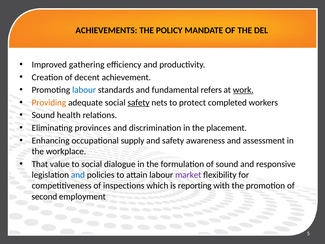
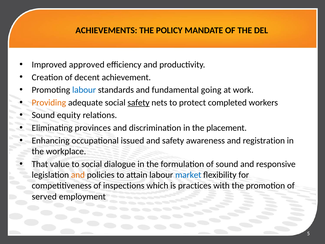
gathering: gathering -> approved
refers: refers -> going
work underline: present -> none
health: health -> equity
supply: supply -> issued
assessment: assessment -> registration
and at (78, 175) colour: blue -> orange
market colour: purple -> blue
reporting: reporting -> practices
second: second -> served
